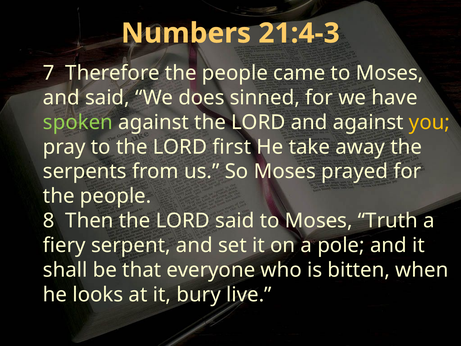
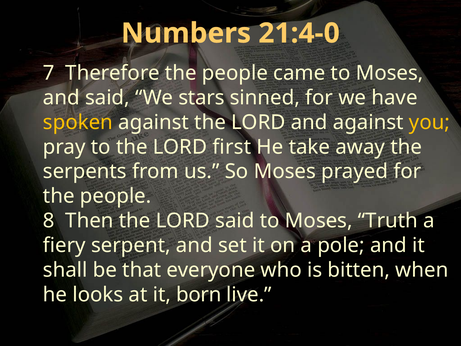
21:4-3: 21:4-3 -> 21:4-0
does: does -> stars
spoken colour: light green -> yellow
bury: bury -> born
